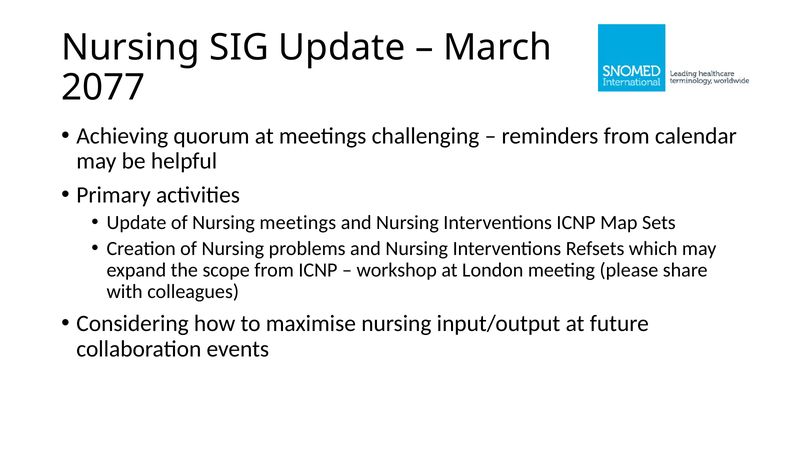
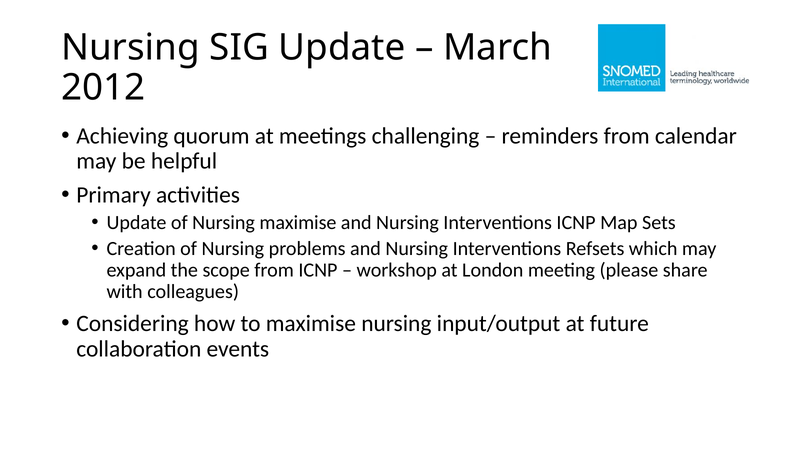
2077: 2077 -> 2012
Nursing meetings: meetings -> maximise
